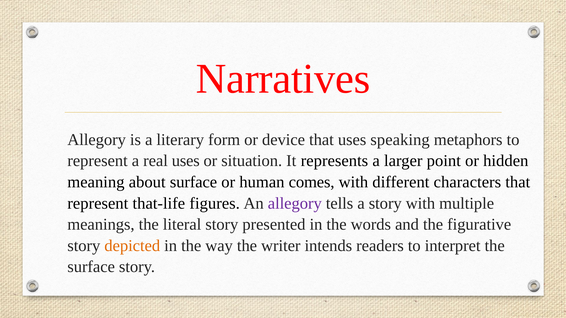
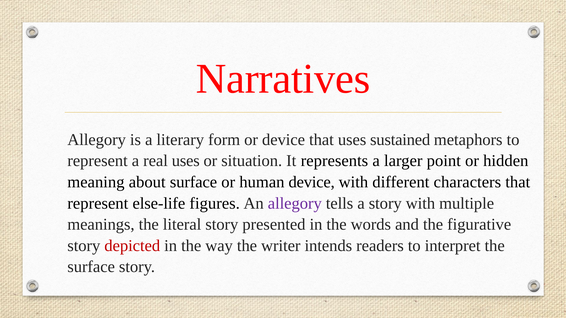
speaking: speaking -> sustained
human comes: comes -> device
that-life: that-life -> else-life
depicted colour: orange -> red
